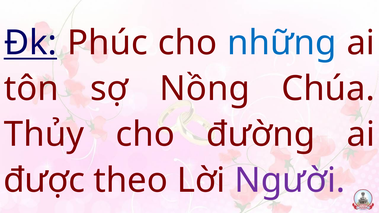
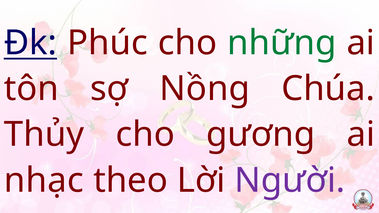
những colour: blue -> green
đường: đường -> gương
được: được -> nhạc
